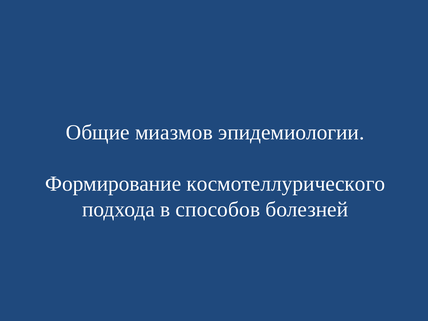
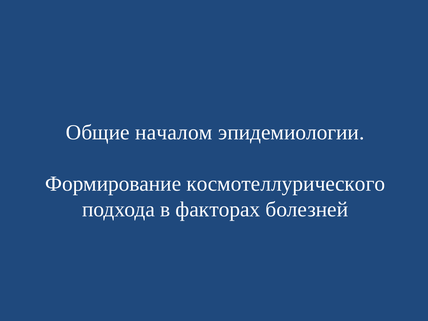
миазмов: миазмов -> началом
способов: способов -> факторах
